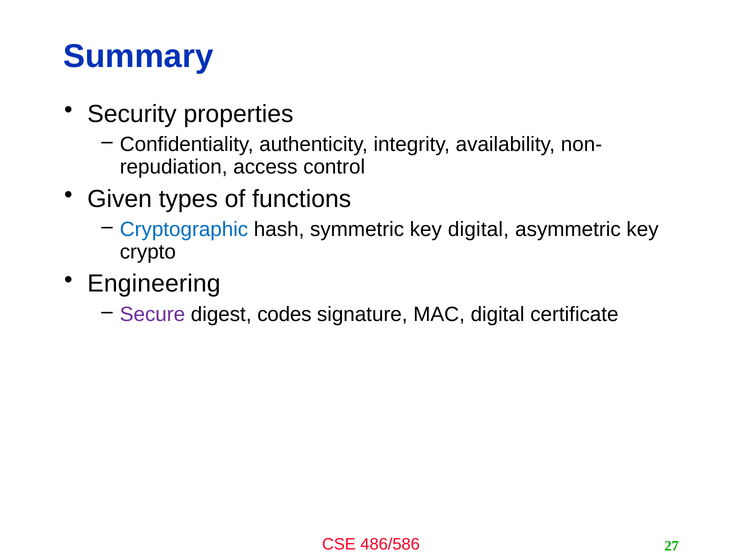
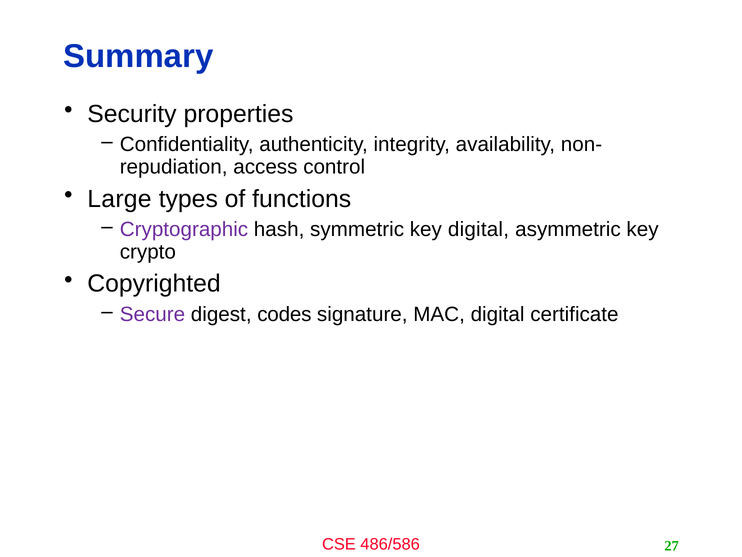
Given: Given -> Large
Cryptographic colour: blue -> purple
Engineering: Engineering -> Copyrighted
